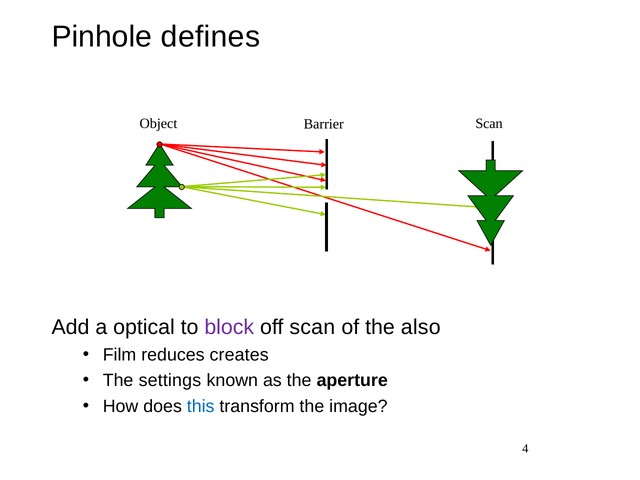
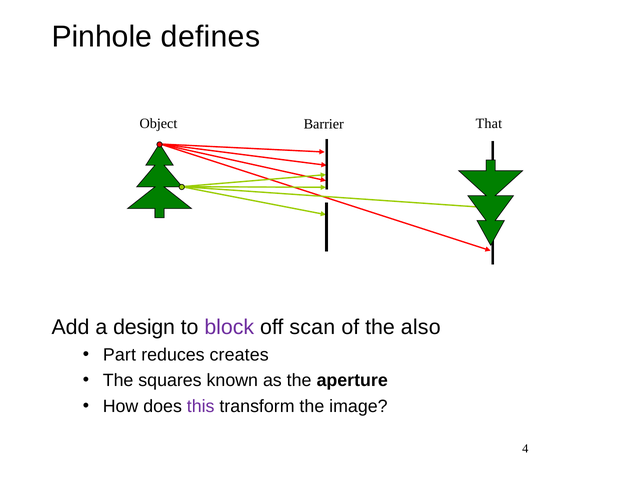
Scan at (489, 124): Scan -> That
optical: optical -> design
Film: Film -> Part
settings: settings -> squares
this colour: blue -> purple
